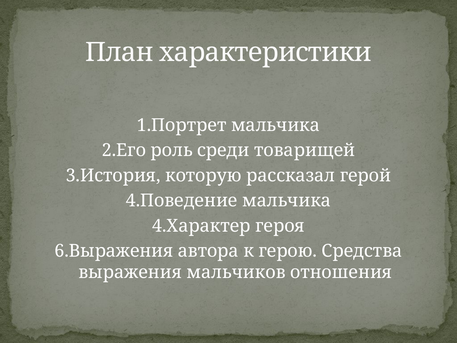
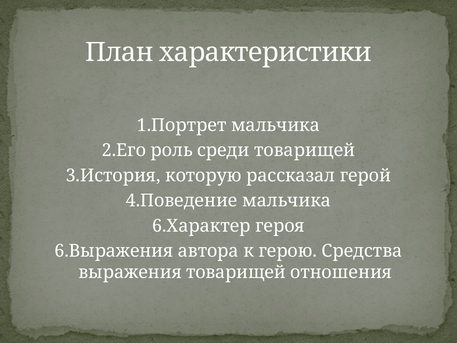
4.Характер: 4.Характер -> 6.Характер
выражения мальчиков: мальчиков -> товарищей
